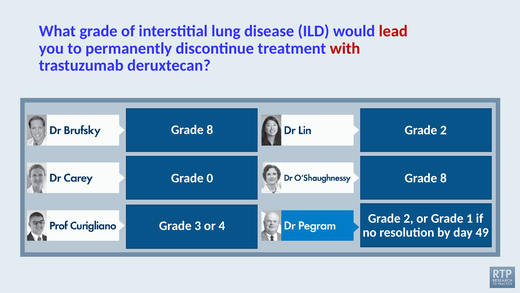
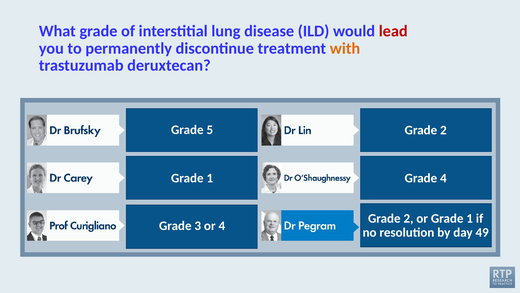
with colour: red -> orange
8 at (210, 129): 8 -> 5
0 at (210, 178): 0 -> 1
8 at (443, 178): 8 -> 4
